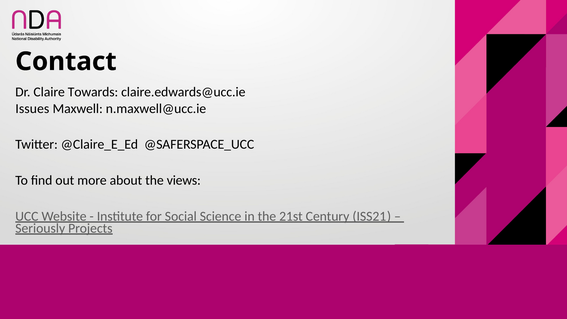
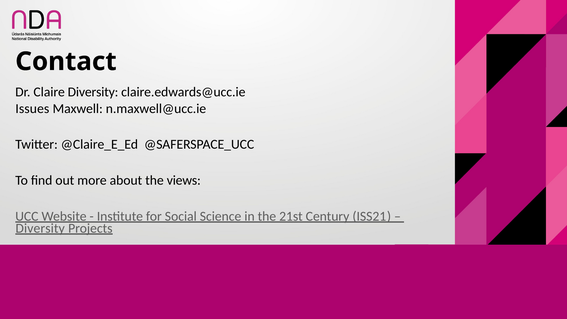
Claire Towards: Towards -> Diversity
Seriously at (40, 228): Seriously -> Diversity
